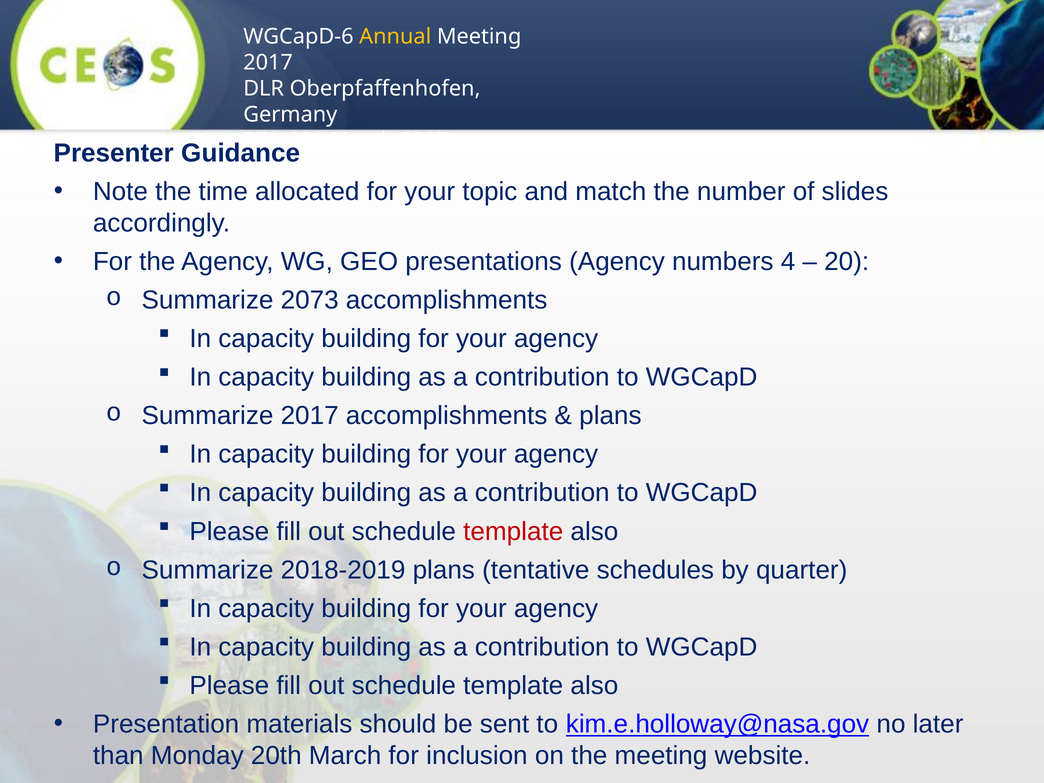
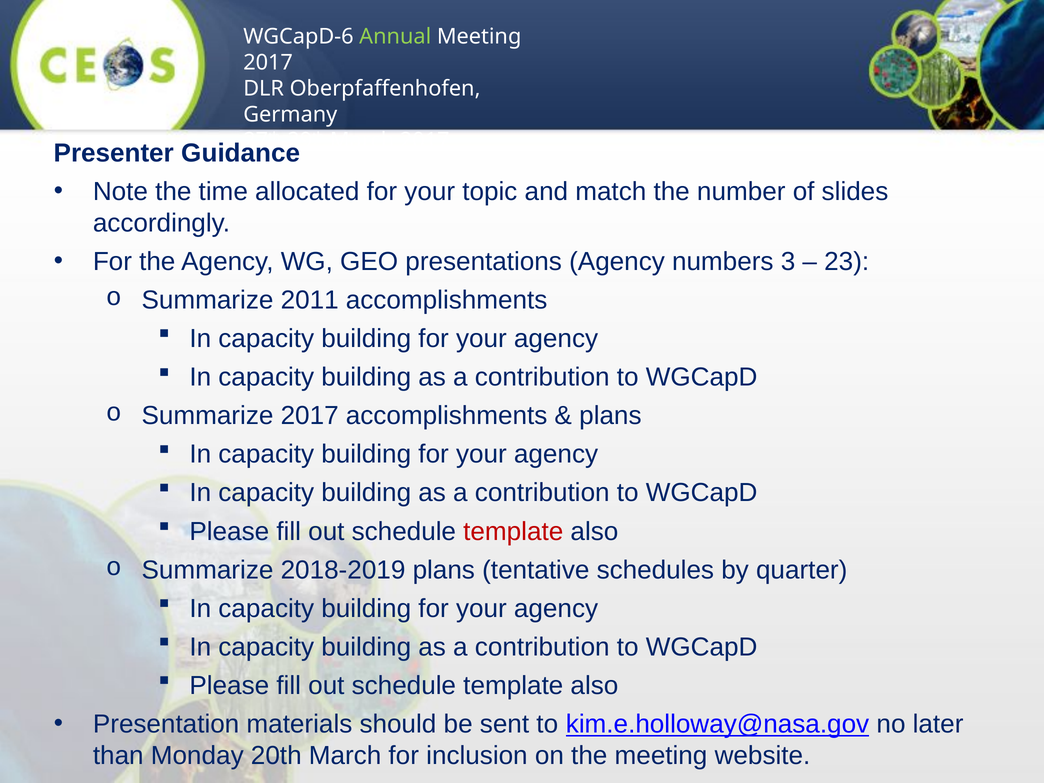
Annual colour: yellow -> light green
4: 4 -> 3
20: 20 -> 23
2073: 2073 -> 2011
